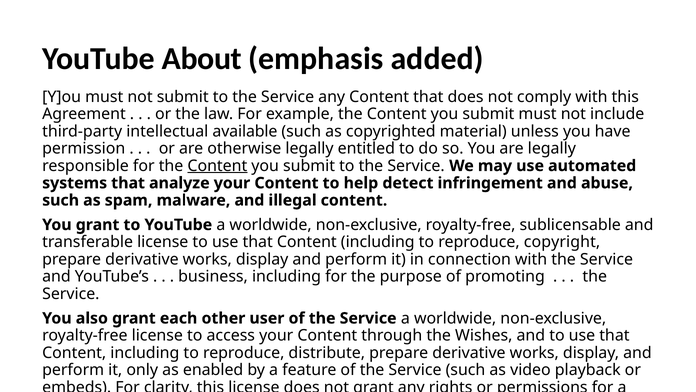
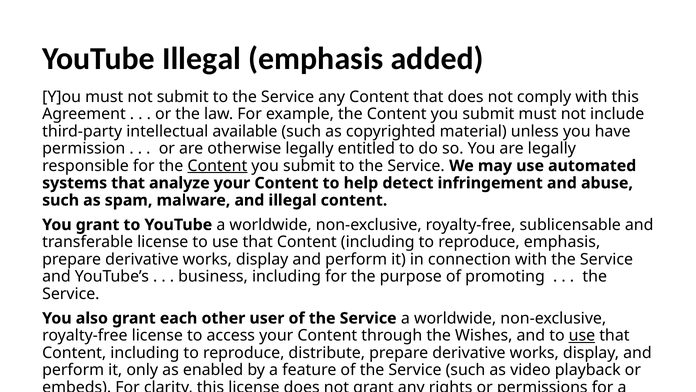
YouTube About: About -> Illegal
reproduce copyright: copyright -> emphasis
use at (582, 335) underline: none -> present
